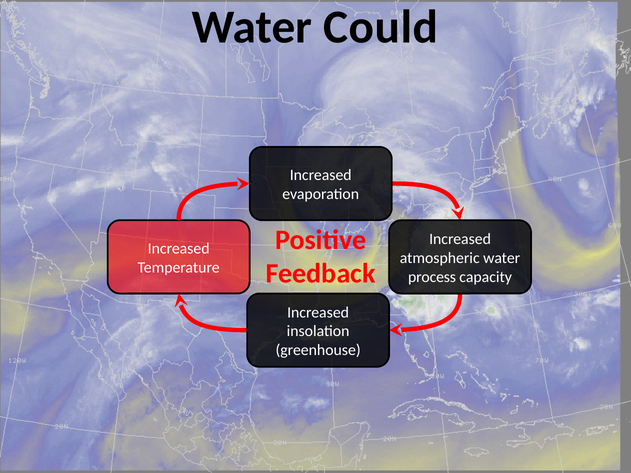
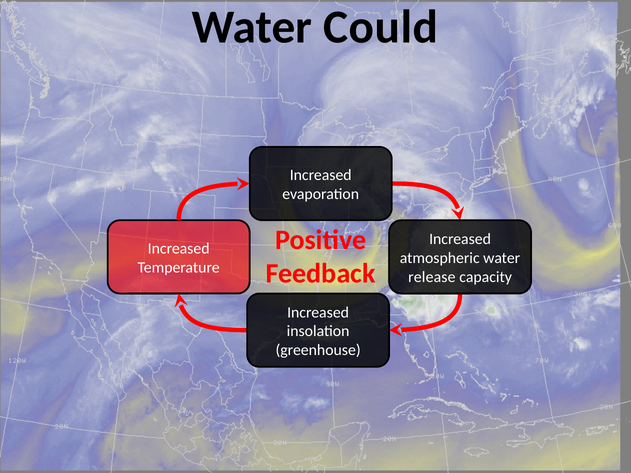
process: process -> release
